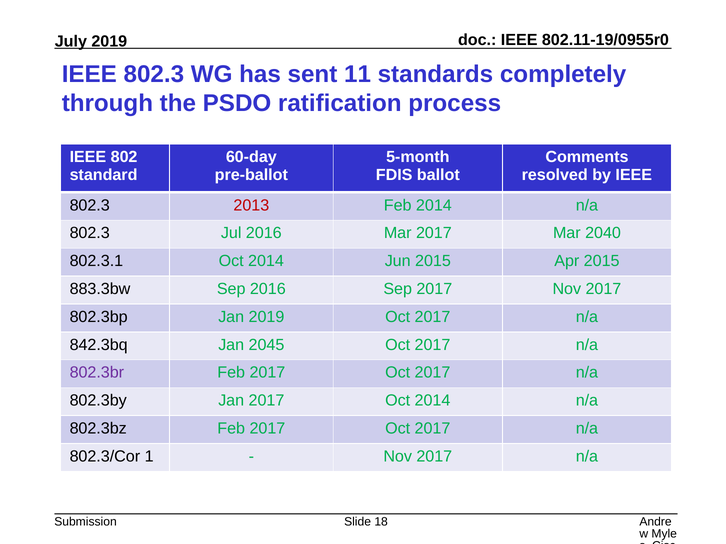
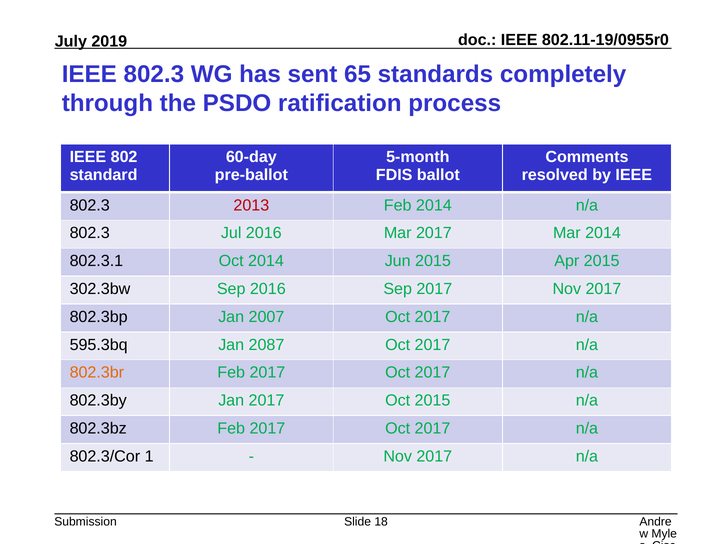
11: 11 -> 65
Mar 2040: 2040 -> 2014
883.3bw: 883.3bw -> 302.3bw
Jan 2019: 2019 -> 2007
842.3bq: 842.3bq -> 595.3bq
2045: 2045 -> 2087
802.3br colour: purple -> orange
2017 Oct 2014: 2014 -> 2015
